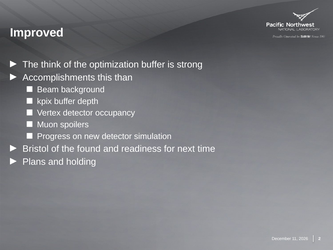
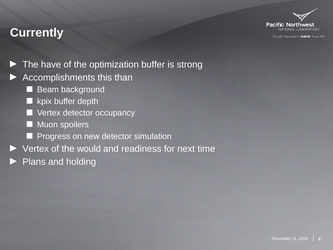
Improved: Improved -> Currently
think: think -> have
Bristol at (36, 149): Bristol -> Vertex
found: found -> would
